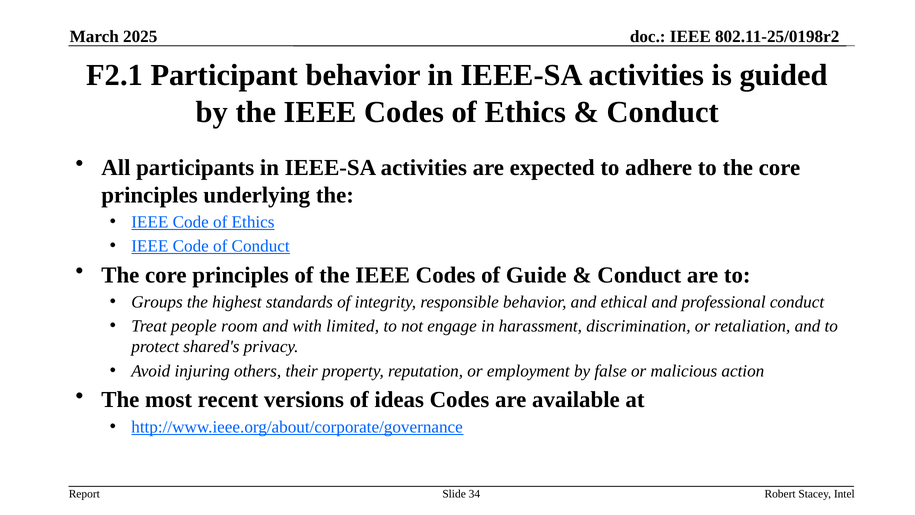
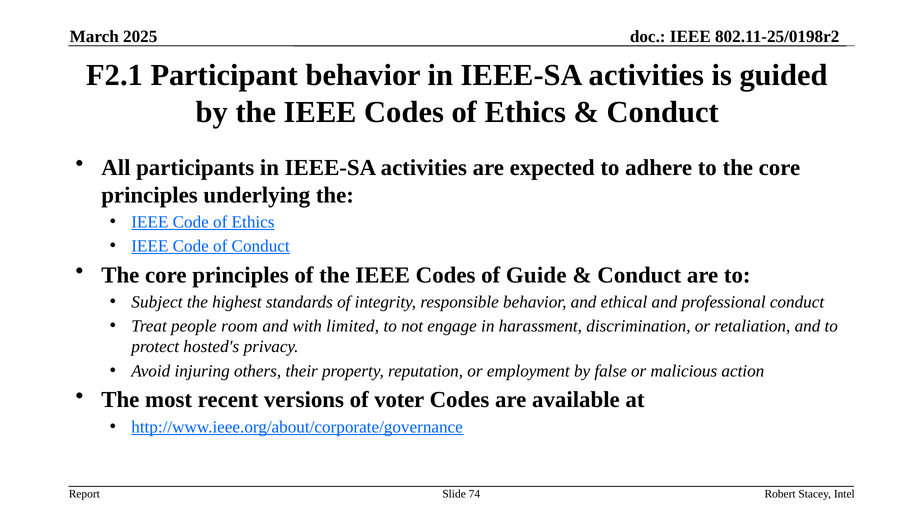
Groups: Groups -> Subject
shared's: shared's -> hosted's
ideas: ideas -> voter
34: 34 -> 74
